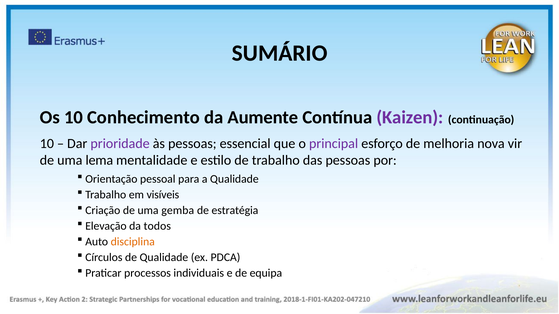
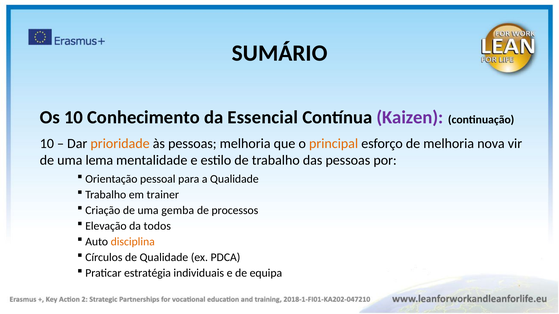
Aumente: Aumente -> Essencial
prioridade colour: purple -> orange
pessoas essencial: essencial -> melhoria
principal colour: purple -> orange
visíveis: visíveis -> trainer
estratégia: estratégia -> processos
processos: processos -> estratégia
